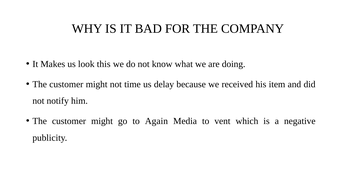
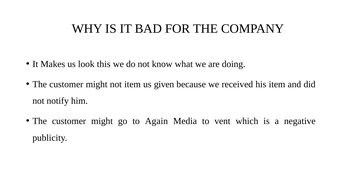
not time: time -> item
delay: delay -> given
